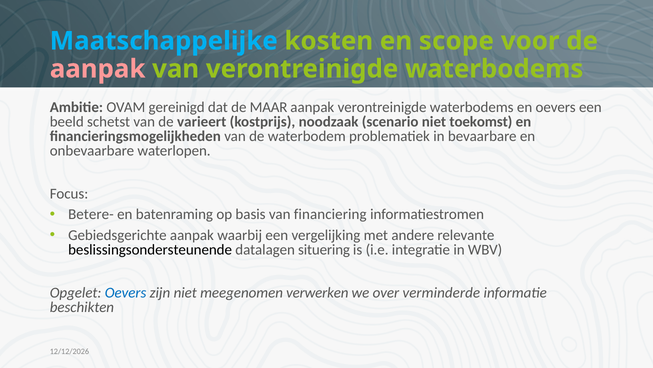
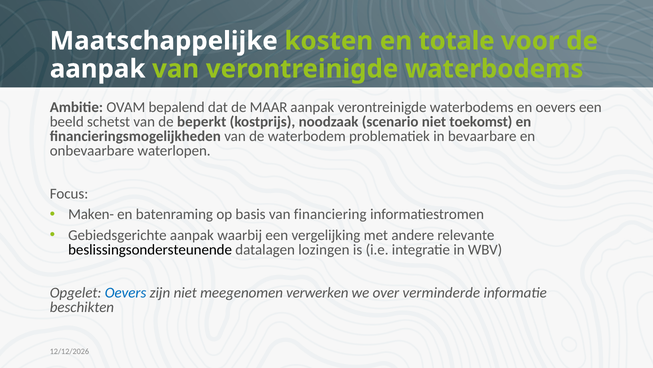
Maatschappelijke colour: light blue -> white
scope: scope -> totale
aanpak at (98, 69) colour: pink -> white
gereinigd: gereinigd -> bepalend
varieert: varieert -> beperkt
Betere-: Betere- -> Maken-
situering: situering -> lozingen
